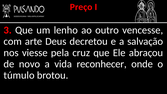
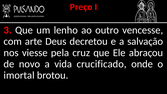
reconhecer: reconhecer -> crucificado
túmulo: túmulo -> imortal
